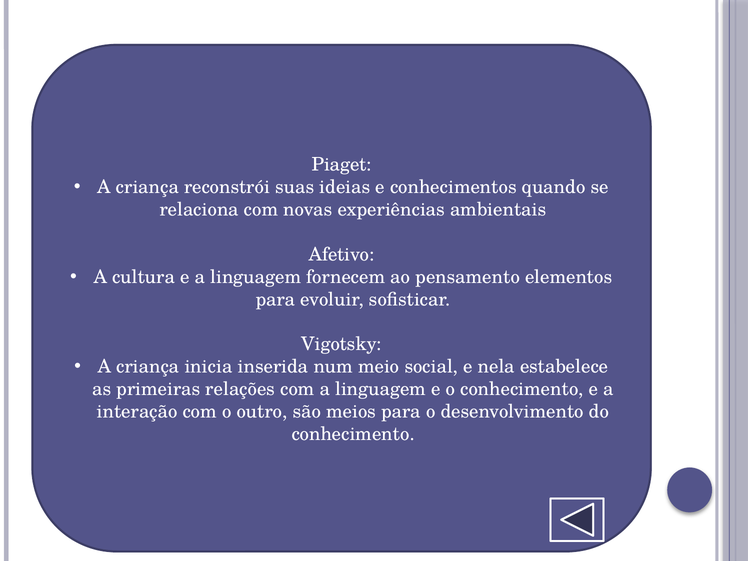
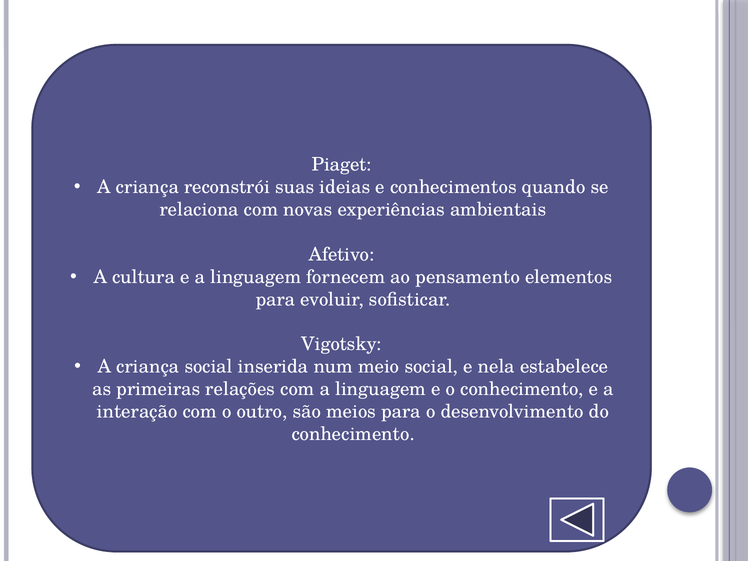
criança inicia: inicia -> social
